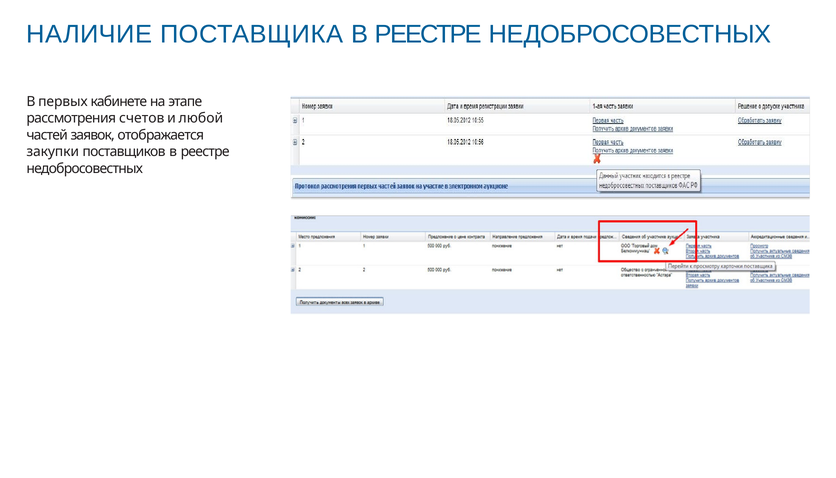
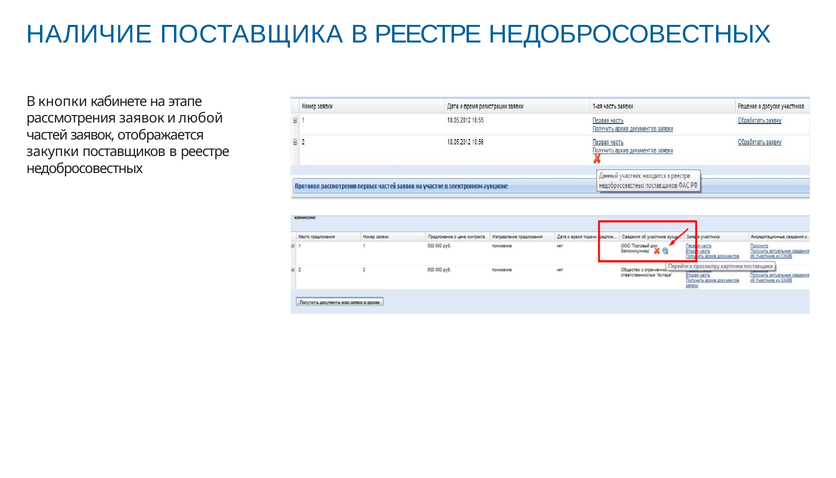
первых: первых -> кнопки
рассмотрения счетов: счетов -> заявок
